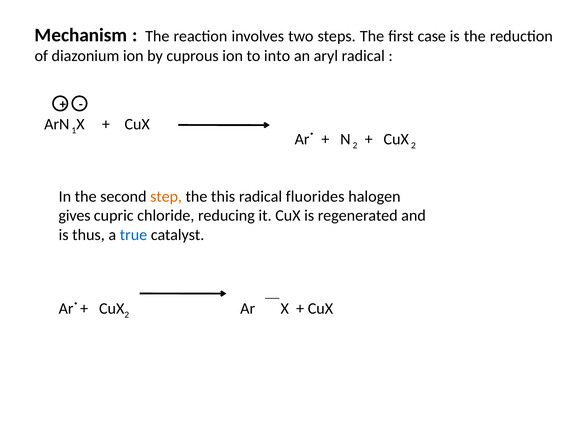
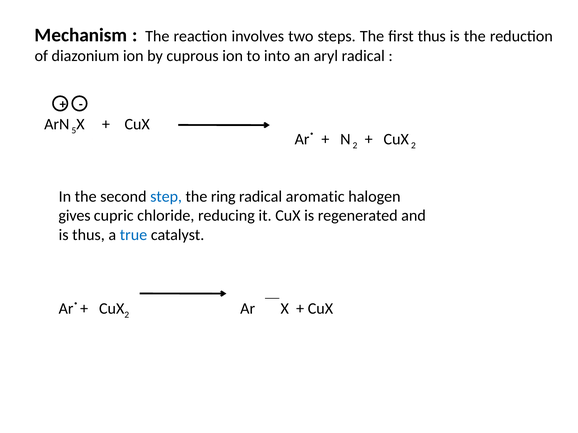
first case: case -> thus
1: 1 -> 5
step colour: orange -> blue
this: this -> ring
fluorides: fluorides -> aromatic
